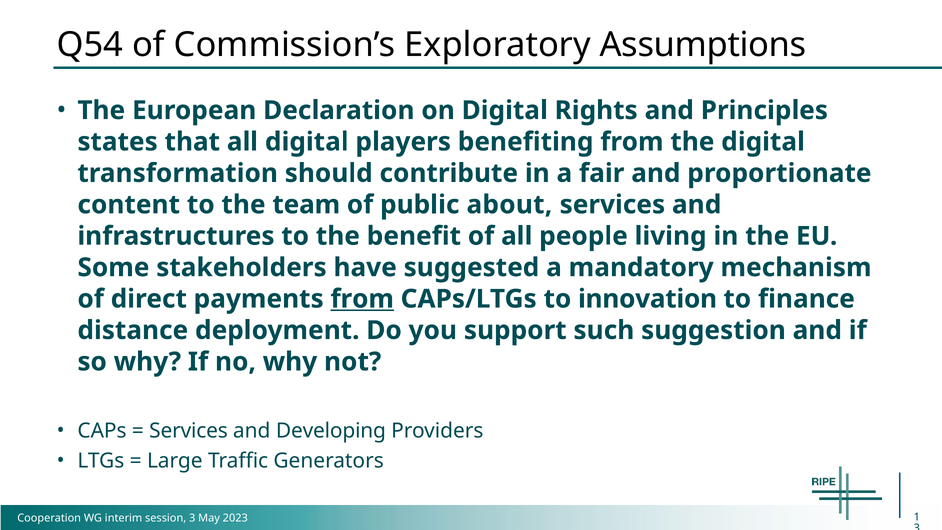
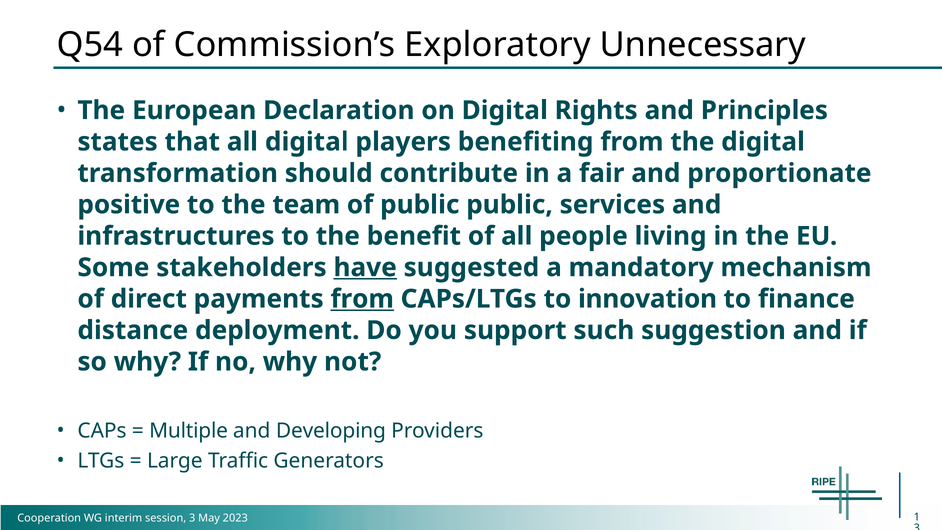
Assumptions: Assumptions -> Unnecessary
content: content -> positive
public about: about -> public
have underline: none -> present
Services at (189, 431): Services -> Multiple
